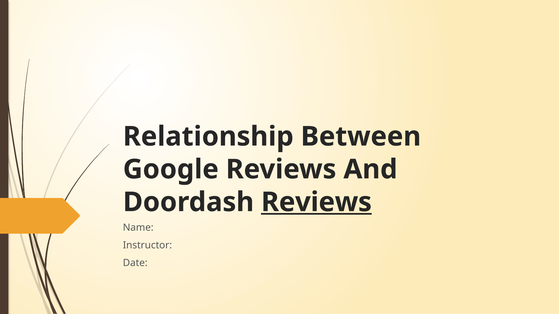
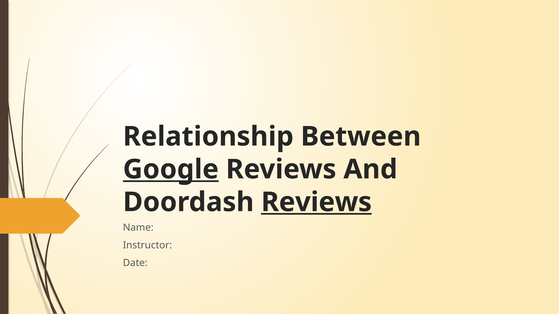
Google underline: none -> present
